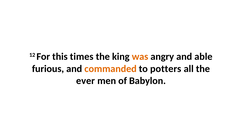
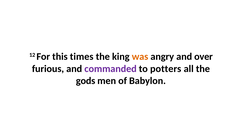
able: able -> over
commanded colour: orange -> purple
ever: ever -> gods
